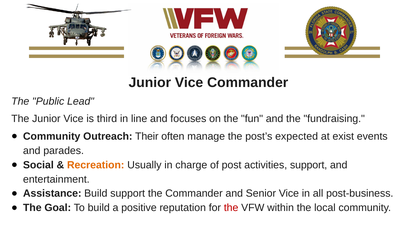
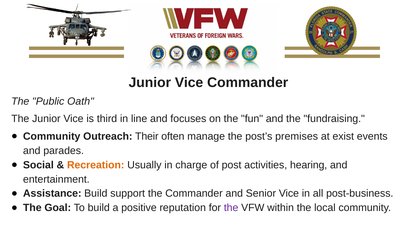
Lead: Lead -> Oath
expected: expected -> premises
activities support: support -> hearing
the at (231, 207) colour: red -> purple
